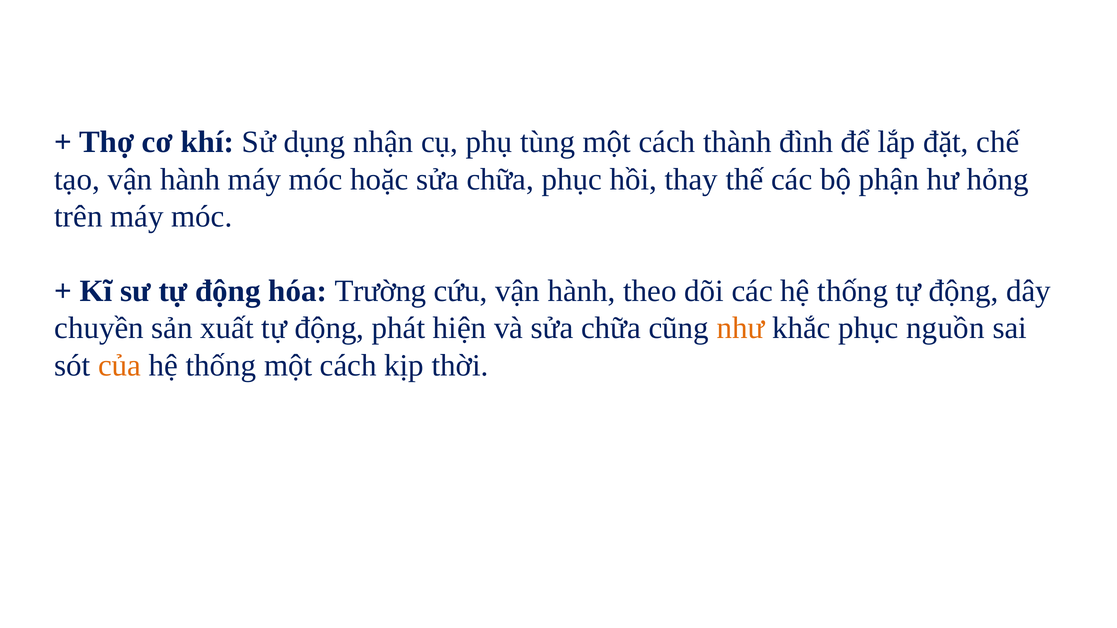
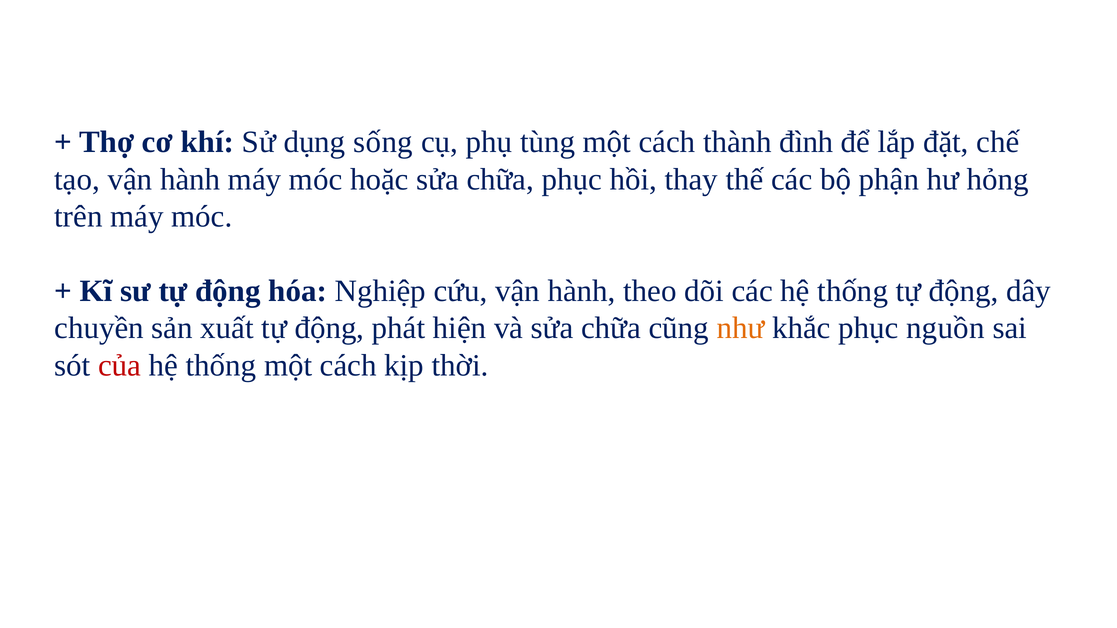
nhận: nhận -> sống
Trường: Trường -> Nghiệp
của colour: orange -> red
